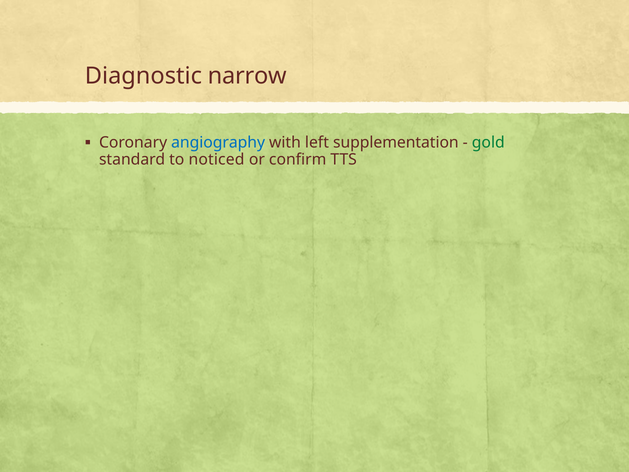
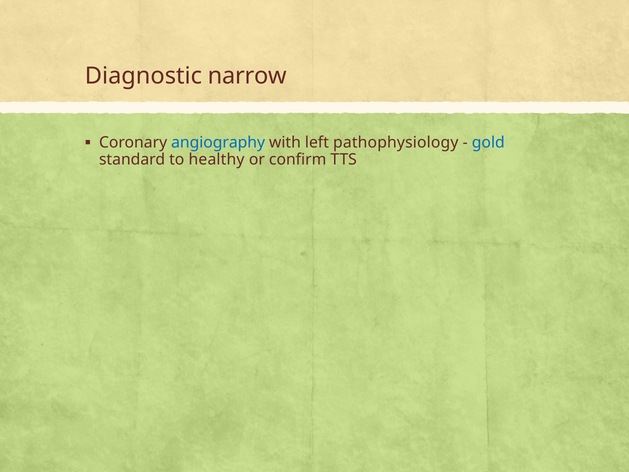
supplementation: supplementation -> pathophysiology
gold colour: green -> blue
noticed: noticed -> healthy
